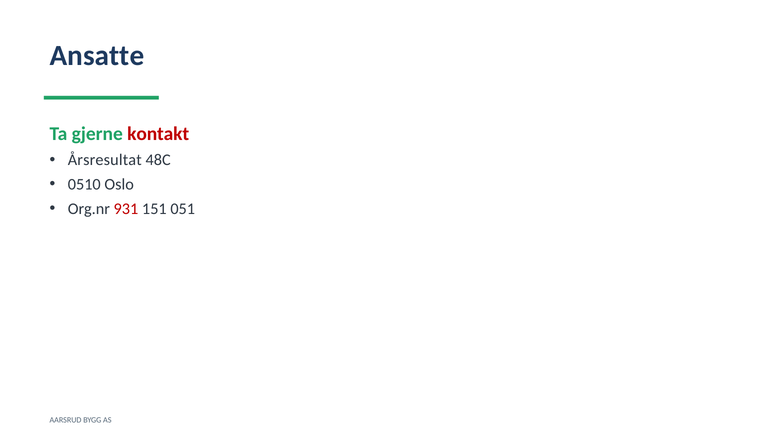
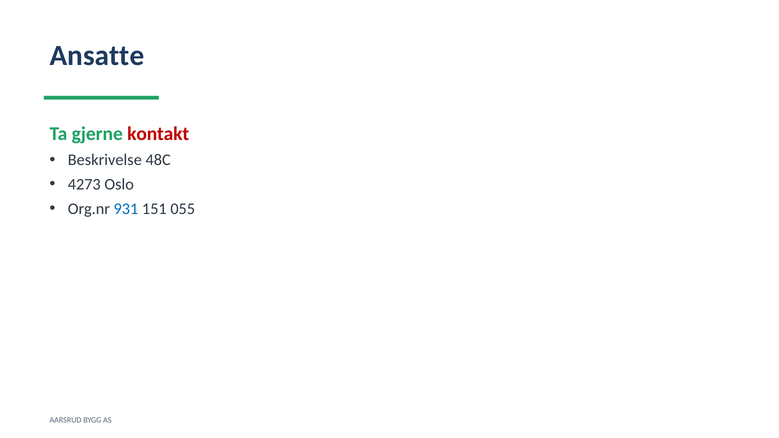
Årsresultat: Årsresultat -> Beskrivelse
0510: 0510 -> 4273
931 colour: red -> blue
051: 051 -> 055
